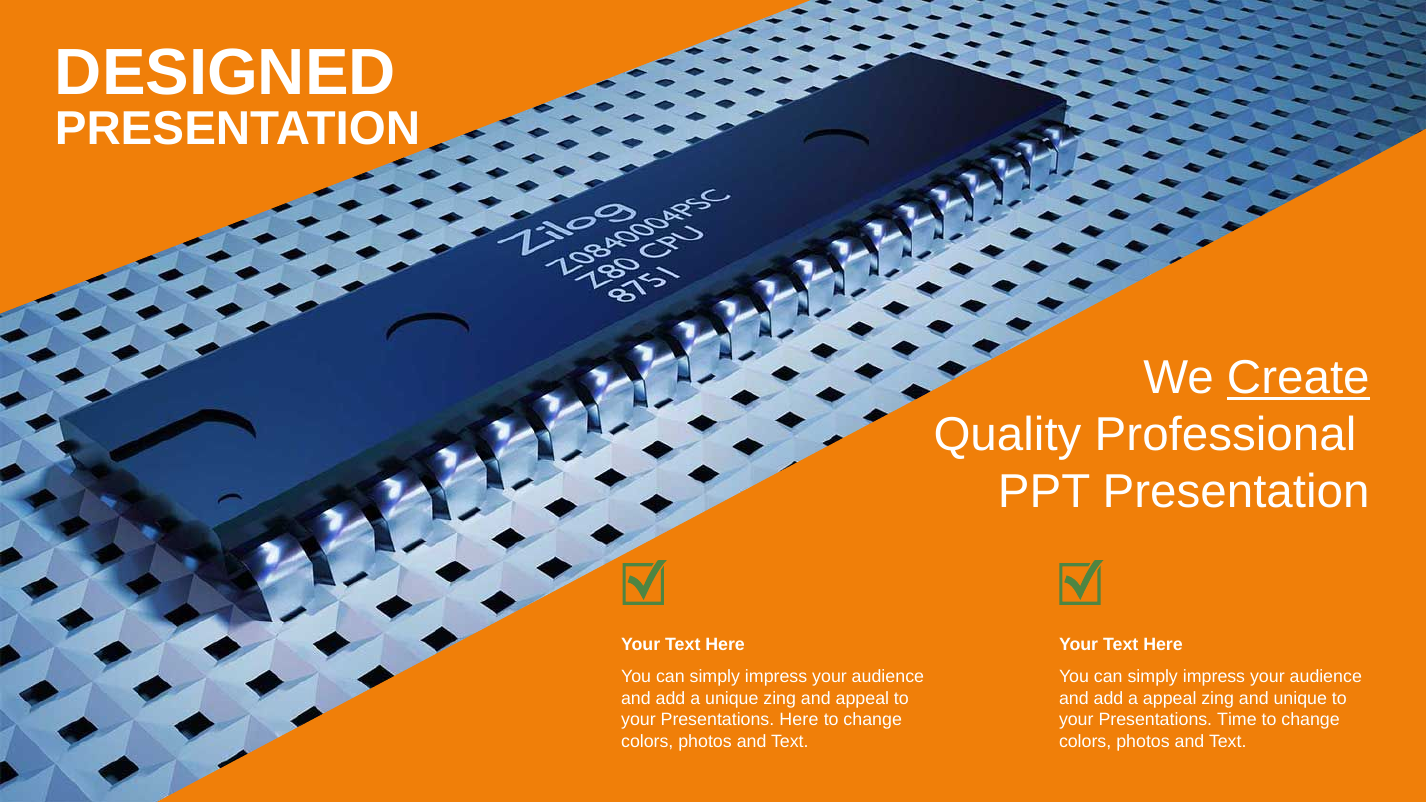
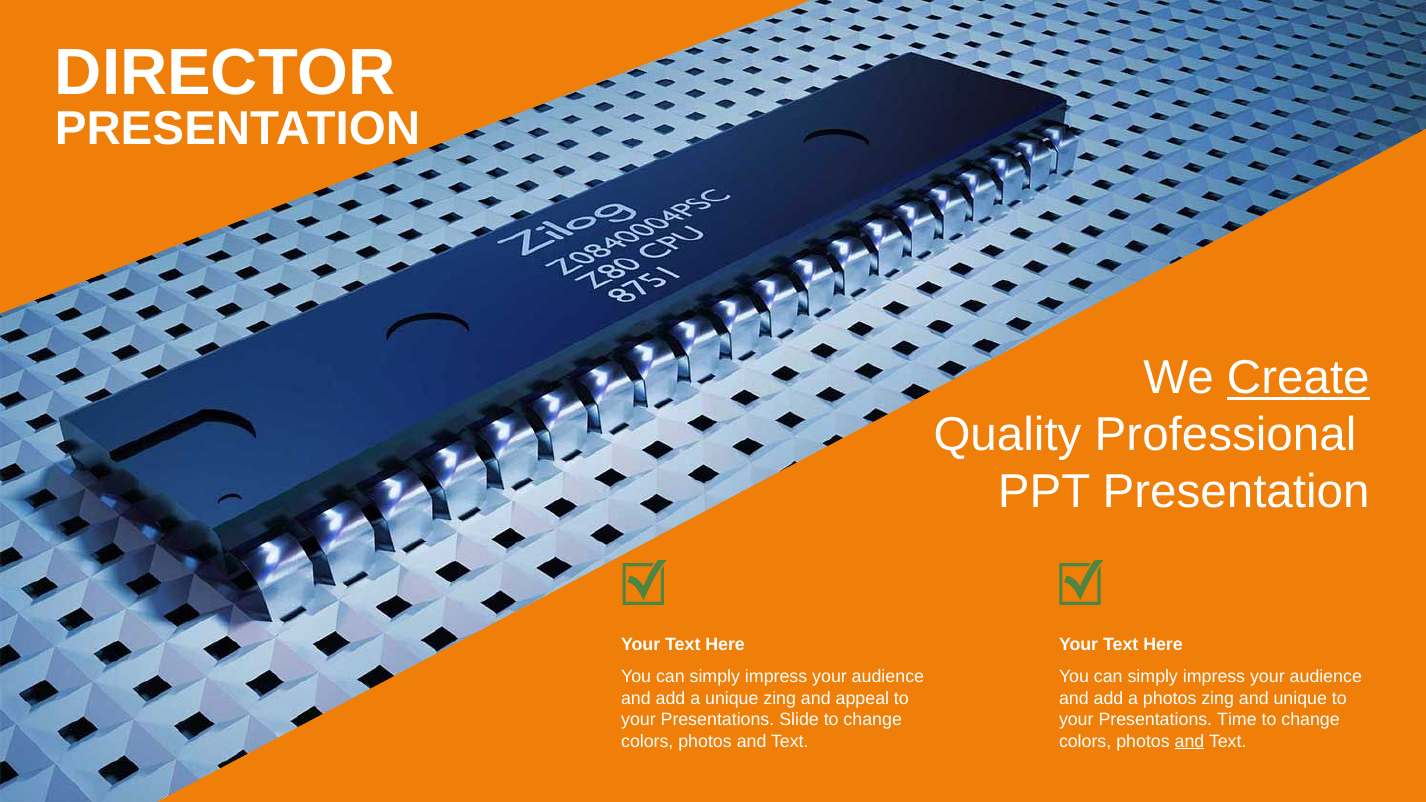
DESIGNED: DESIGNED -> DIRECTOR
a appeal: appeal -> photos
Presentations Here: Here -> Slide
and at (1189, 741) underline: none -> present
